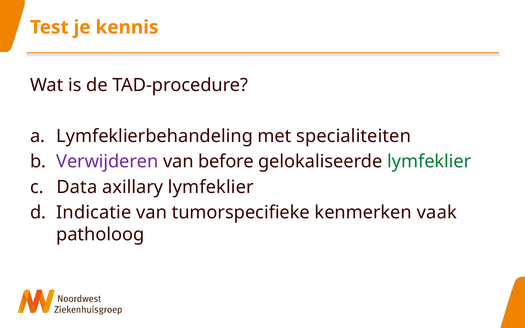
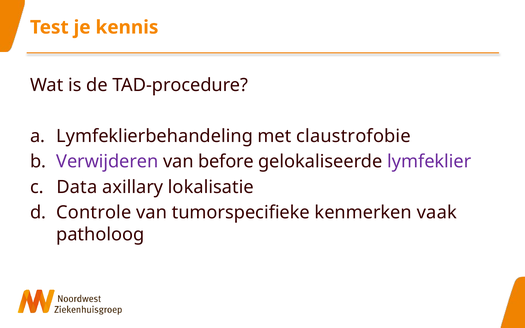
specialiteiten: specialiteiten -> claustrofobie
lymfeklier at (429, 162) colour: green -> purple
axillary lymfeklier: lymfeklier -> lokalisatie
Indicatie: Indicatie -> Controle
